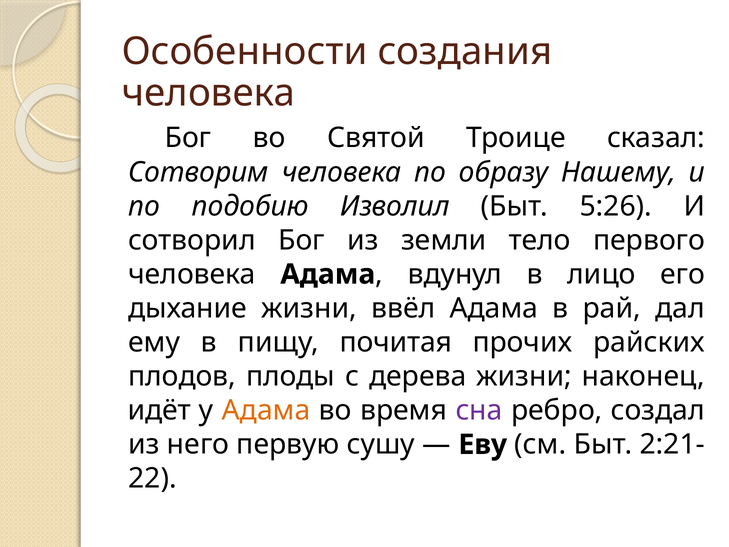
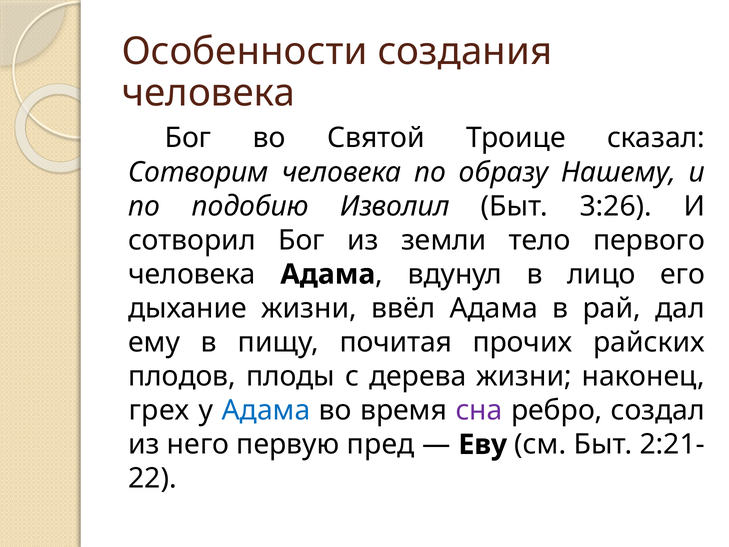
5:26: 5:26 -> 3:26
идёт: идёт -> грех
Адама at (266, 410) colour: orange -> blue
сушу: сушу -> пред
